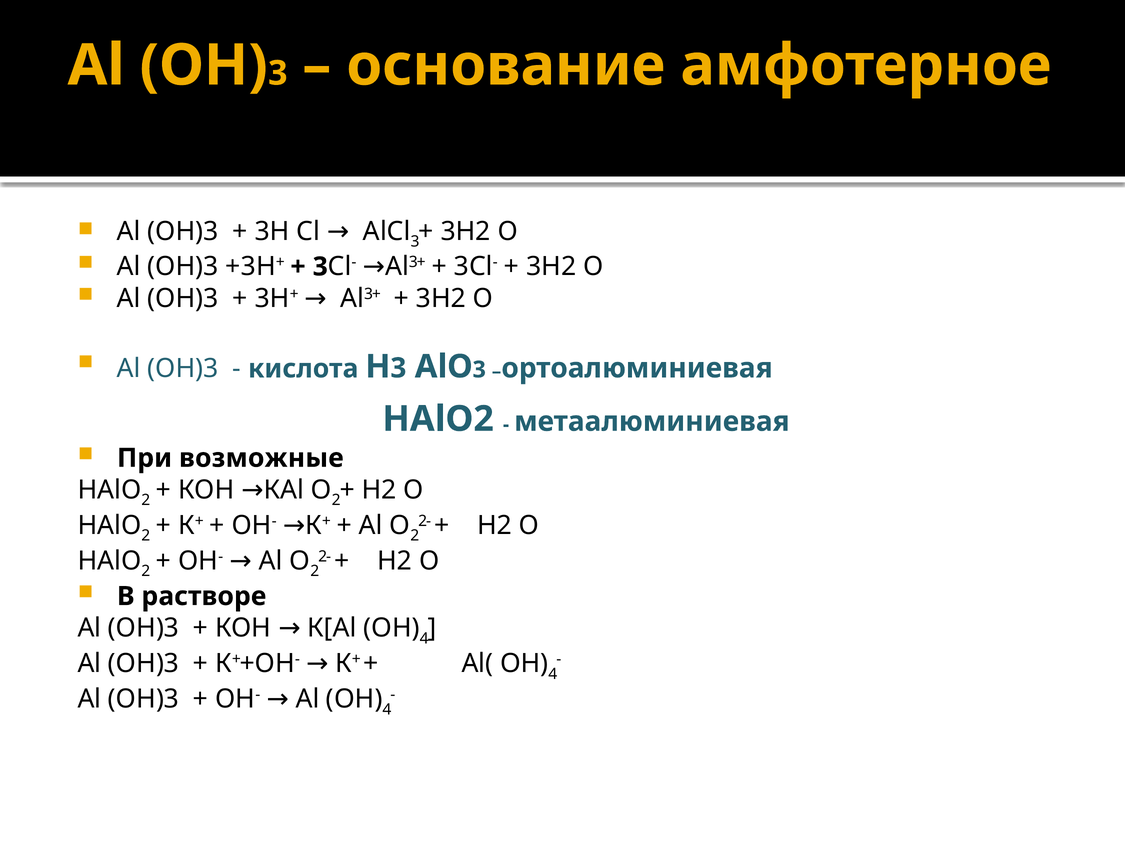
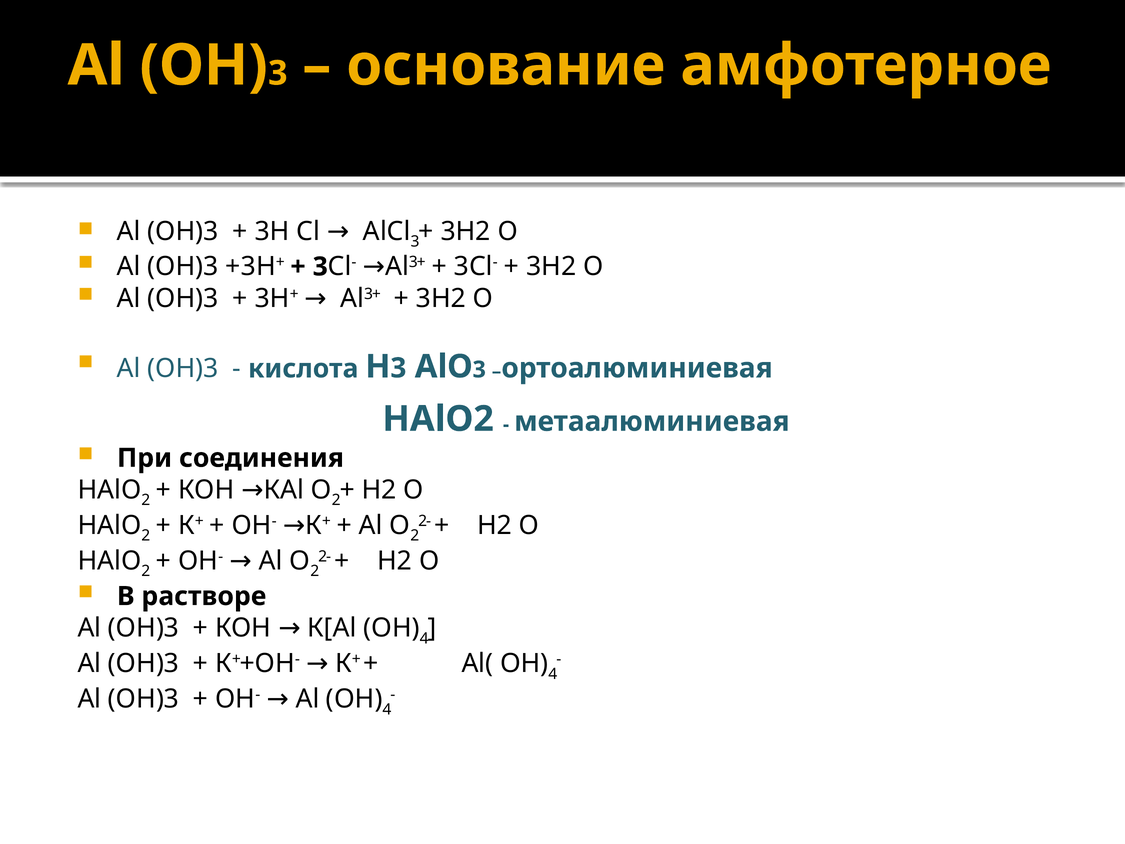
возможные: возможные -> соединения
